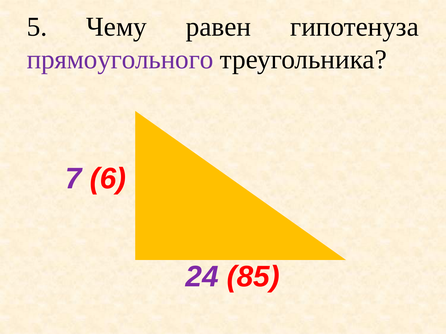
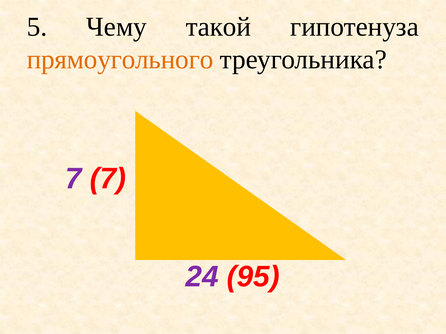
равен: равен -> такой
прямоугольного colour: purple -> orange
7 6: 6 -> 7
85: 85 -> 95
